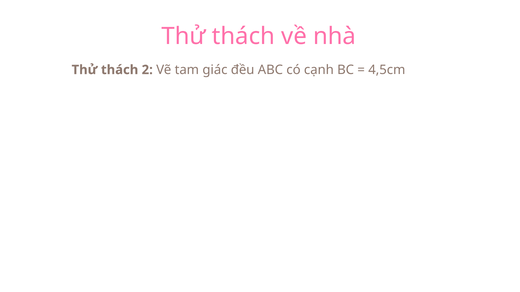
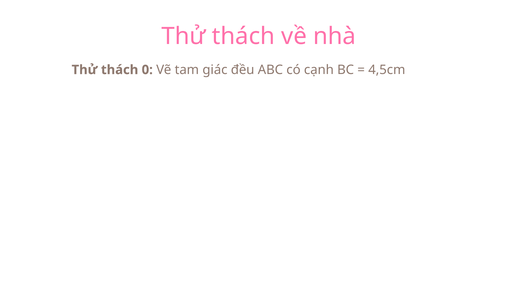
2: 2 -> 0
